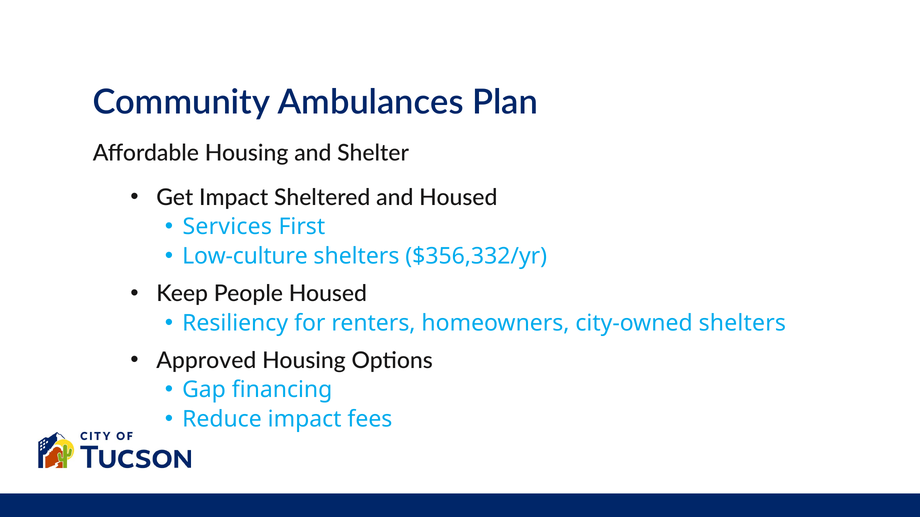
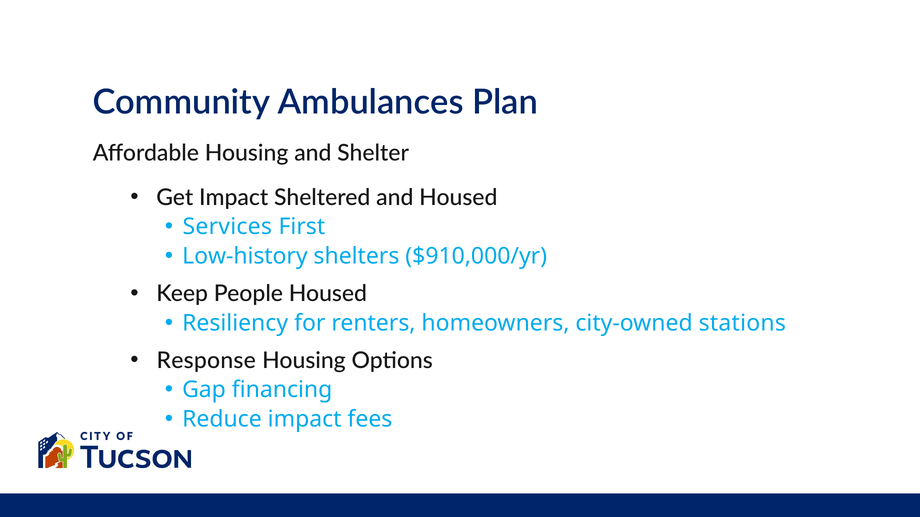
Low-culture: Low-culture -> Low-history
$356,332/yr: $356,332/yr -> $910,000/yr
city-owned shelters: shelters -> stations
Approved: Approved -> Response
